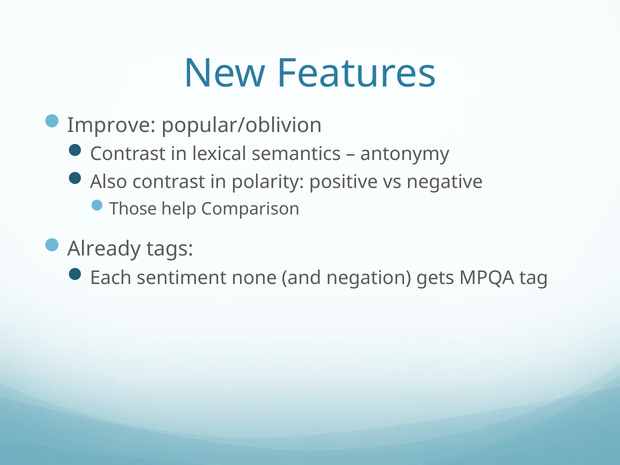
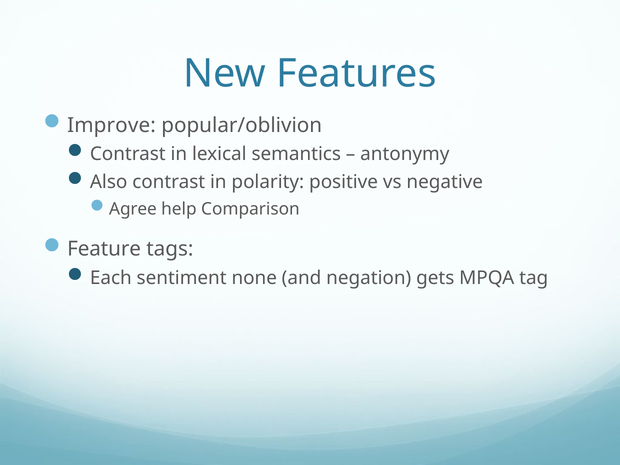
Those: Those -> Agree
Already: Already -> Feature
